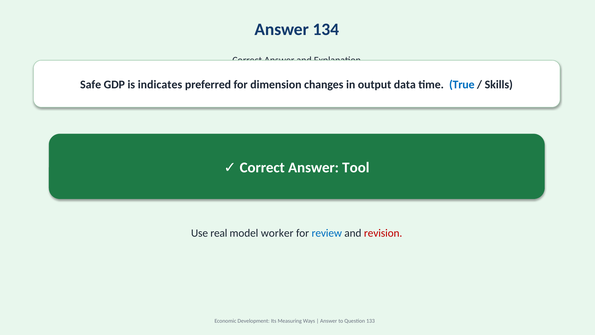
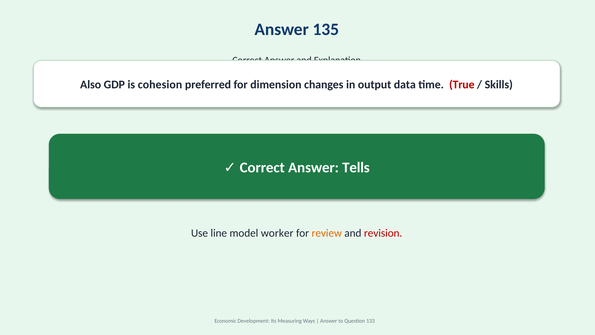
134: 134 -> 135
Safe: Safe -> Also
indicates: indicates -> cohesion
True colour: blue -> red
Tool: Tool -> Tells
real: real -> line
review colour: blue -> orange
